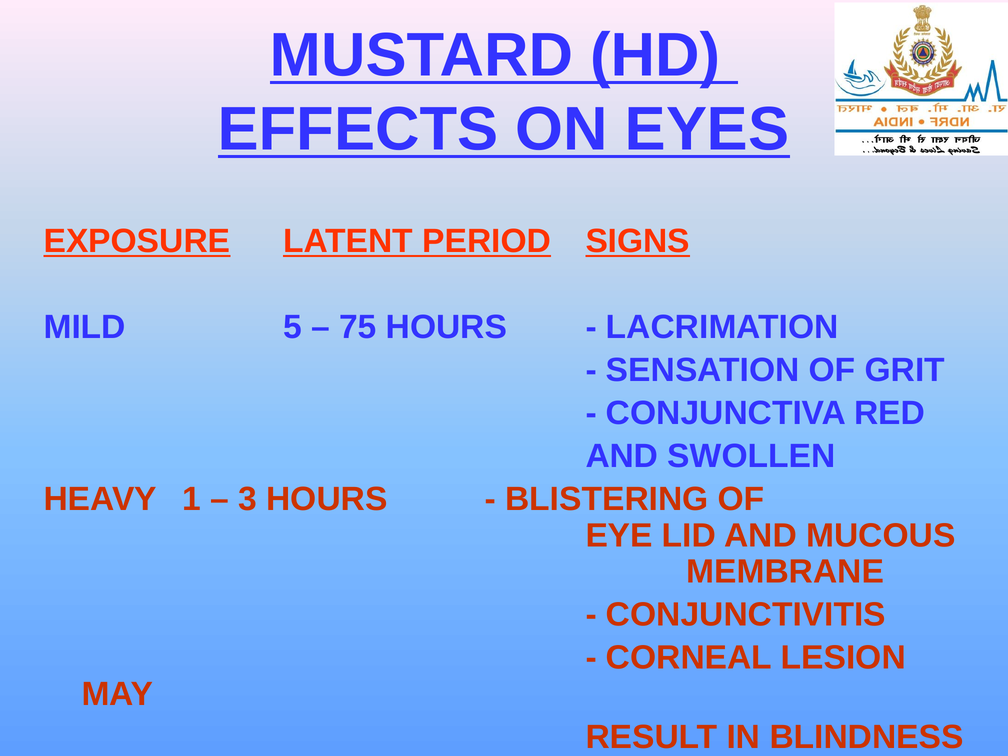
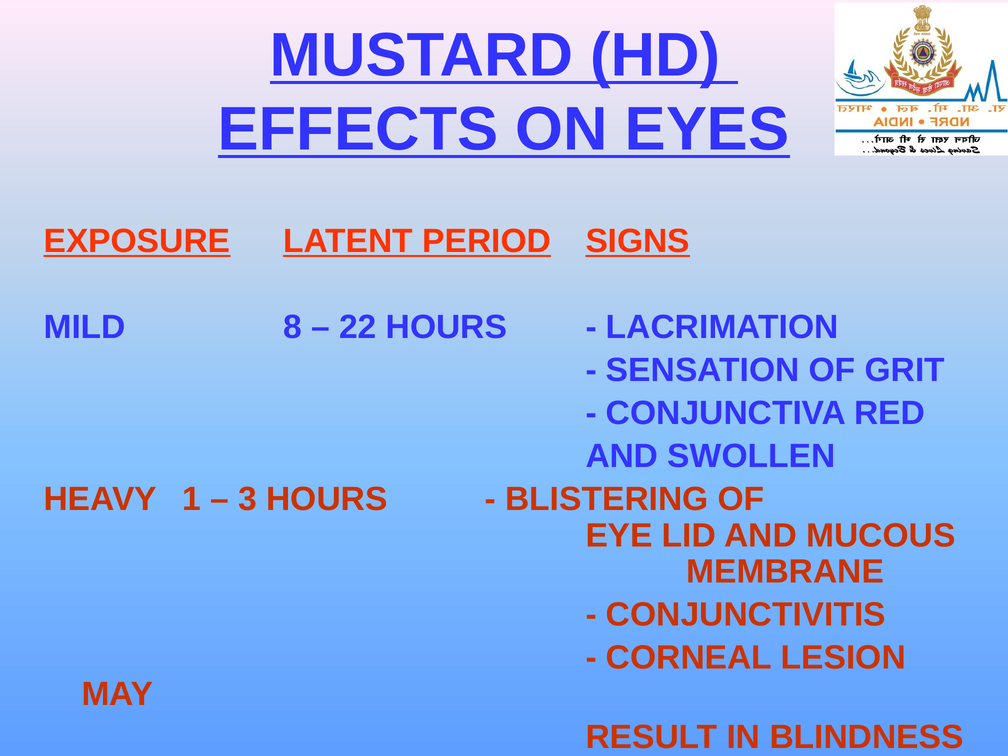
5: 5 -> 8
75: 75 -> 22
